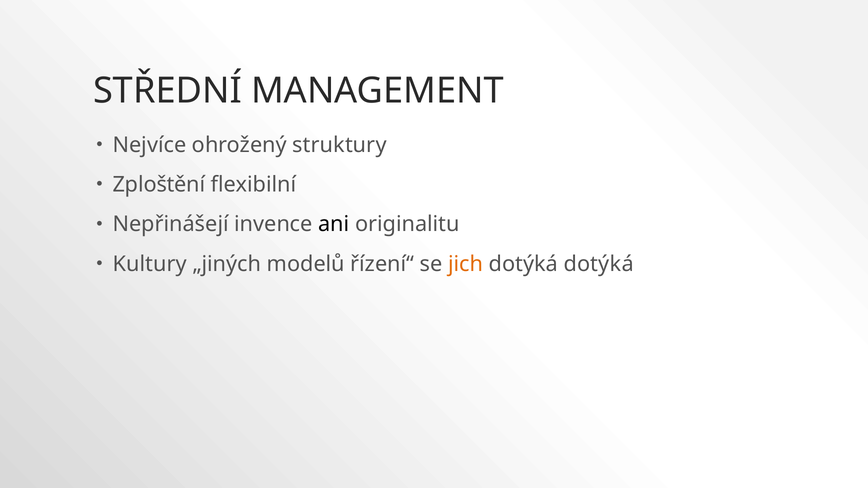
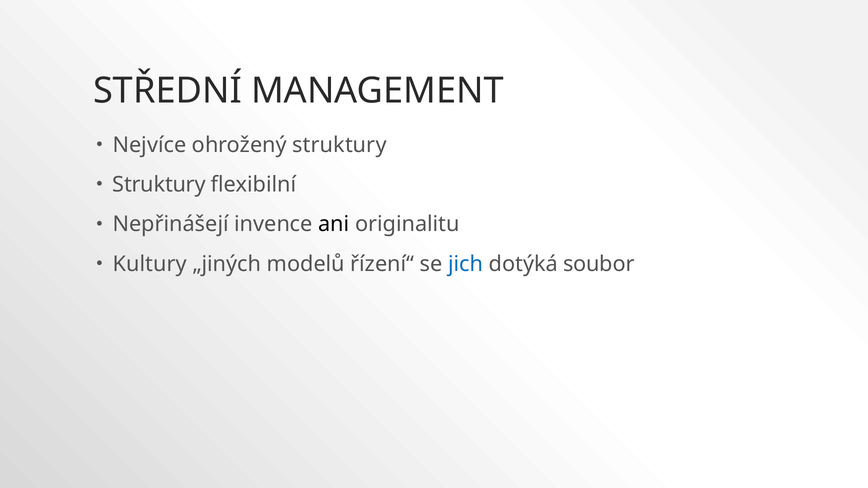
Zploštění at (159, 185): Zploštění -> Struktury
jich colour: orange -> blue
dotýká dotýká: dotýká -> soubor
